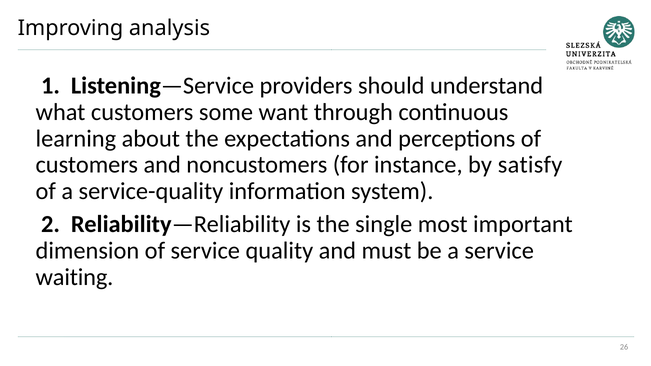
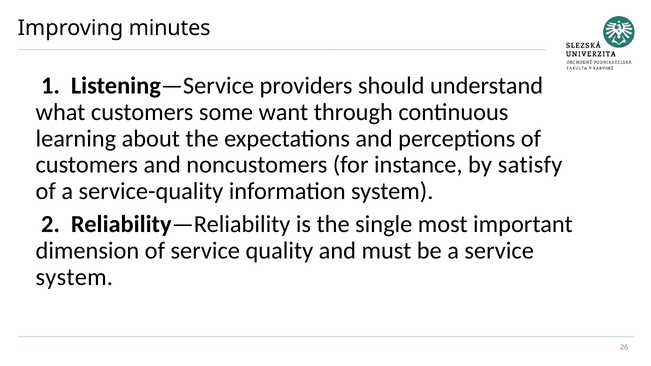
analysis: analysis -> minutes
waiting at (74, 277): waiting -> system
